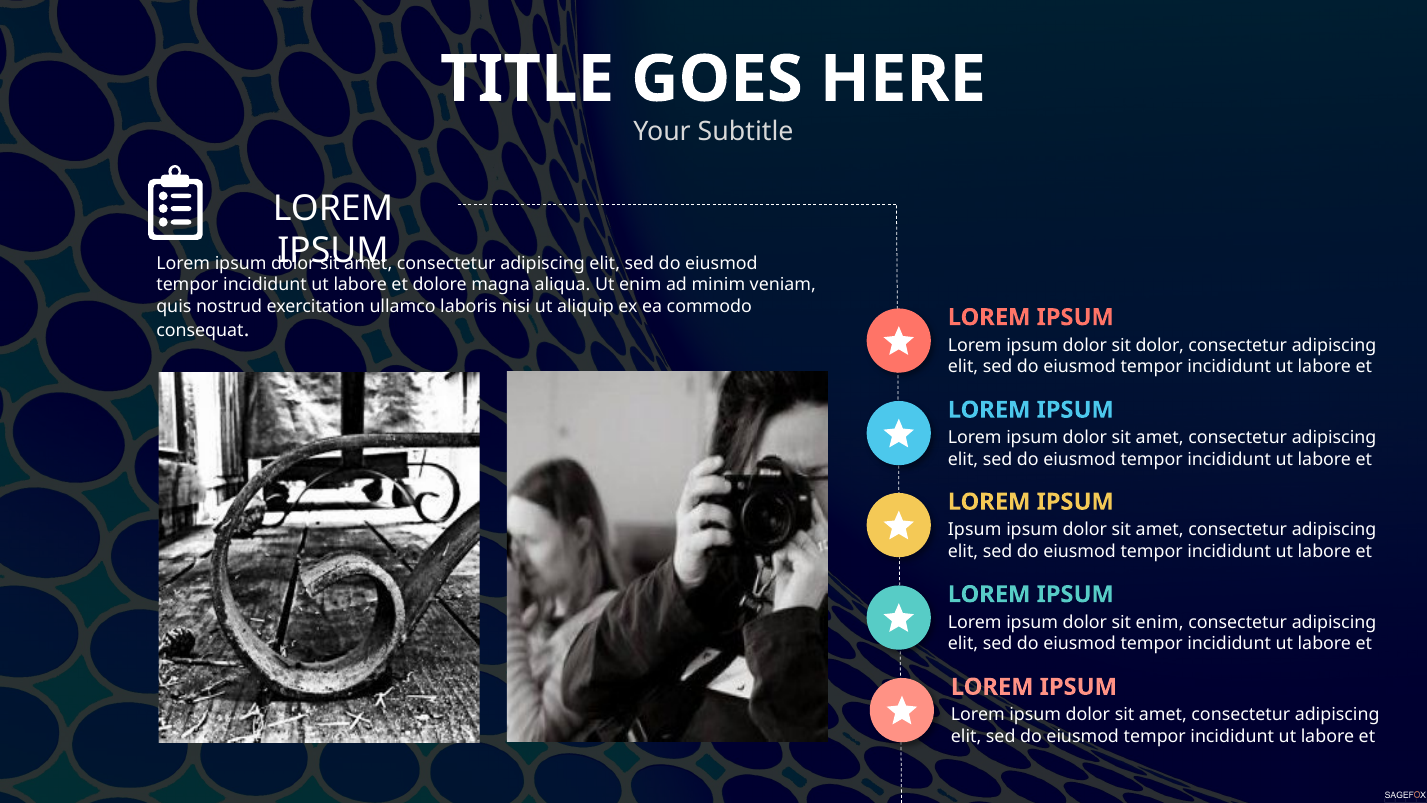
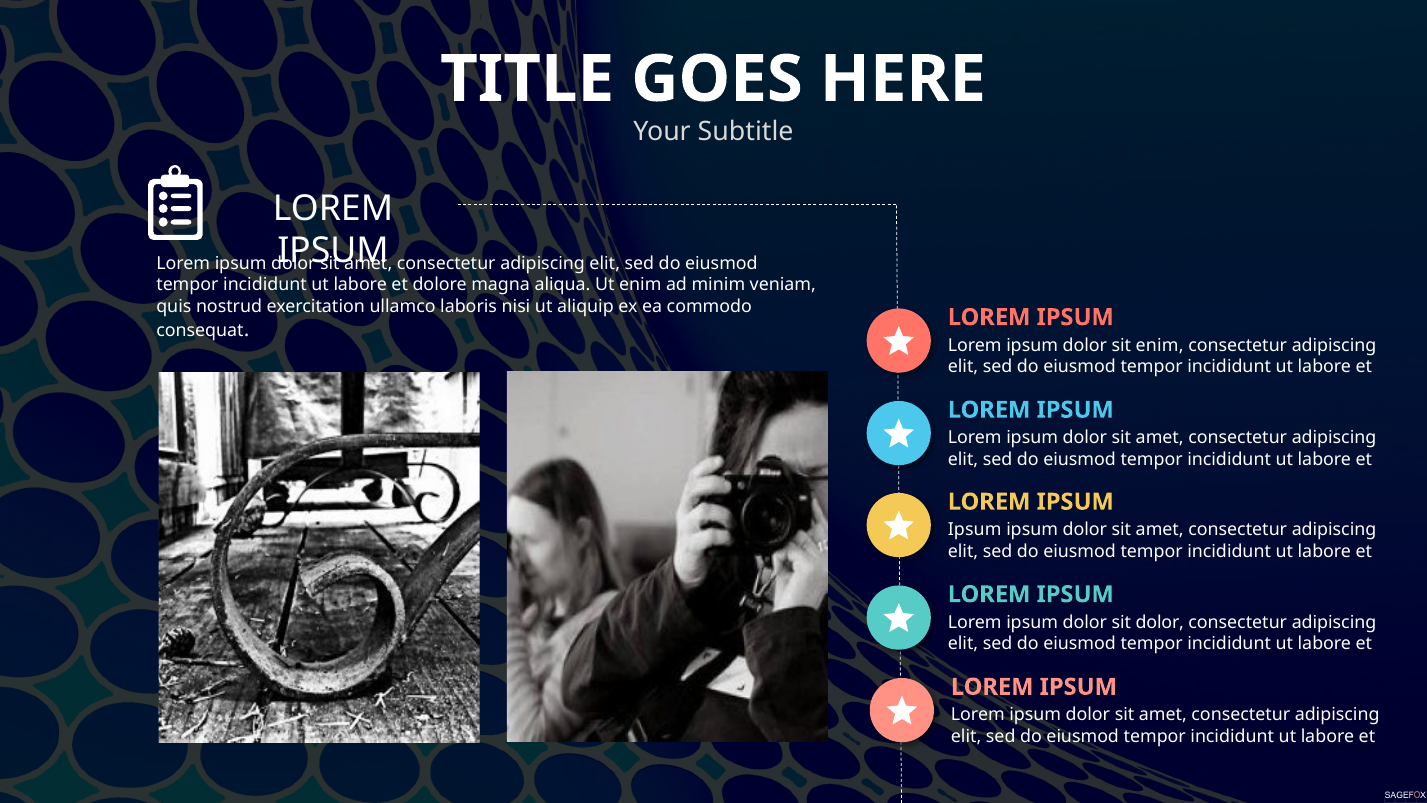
sit dolor: dolor -> enim
sit enim: enim -> dolor
